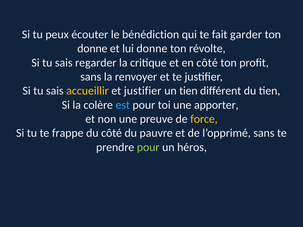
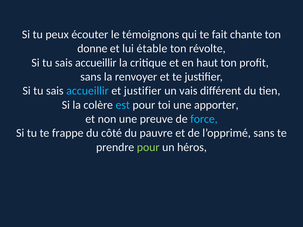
bénédiction: bénédiction -> témoignons
garder: garder -> chante
lui donne: donne -> étable
regarder at (96, 63): regarder -> accueillir
en côté: côté -> haut
accueillir at (87, 91) colour: yellow -> light blue
un tien: tien -> vais
force colour: yellow -> light blue
